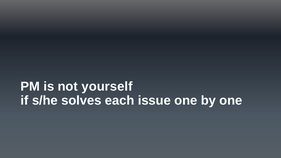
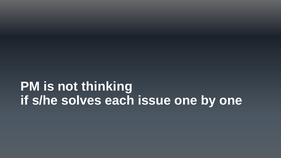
yourself: yourself -> thinking
